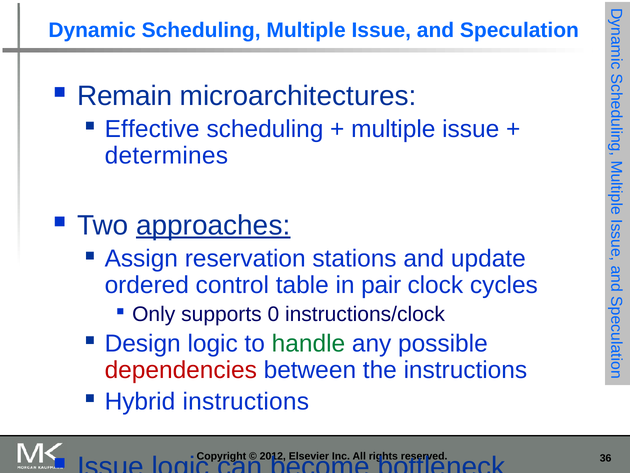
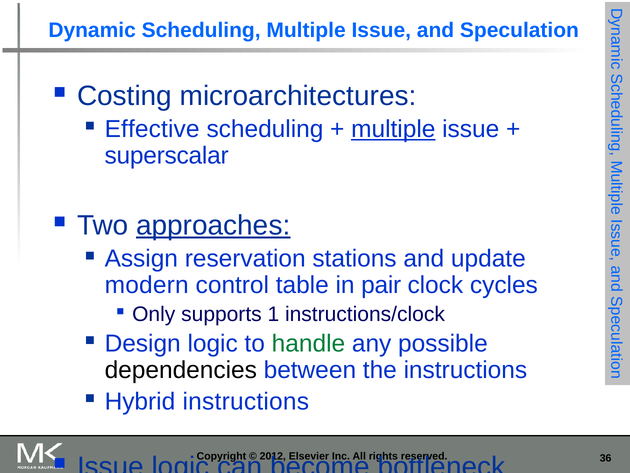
Remain: Remain -> Costing
multiple at (393, 129) underline: none -> present
determines: determines -> superscalar
ordered: ordered -> modern
0: 0 -> 1
dependencies colour: red -> black
